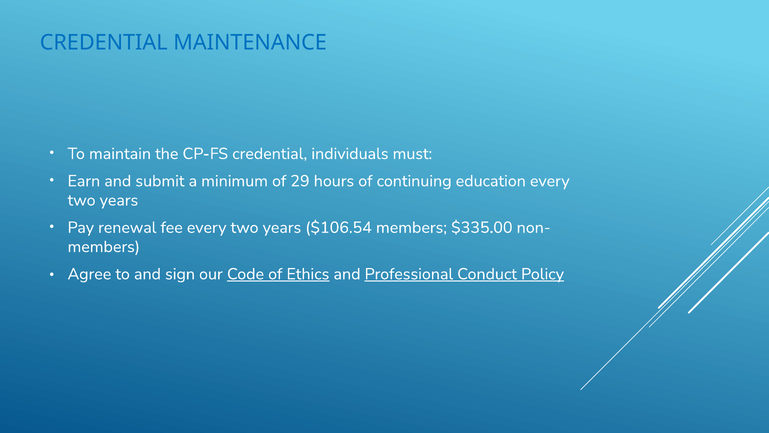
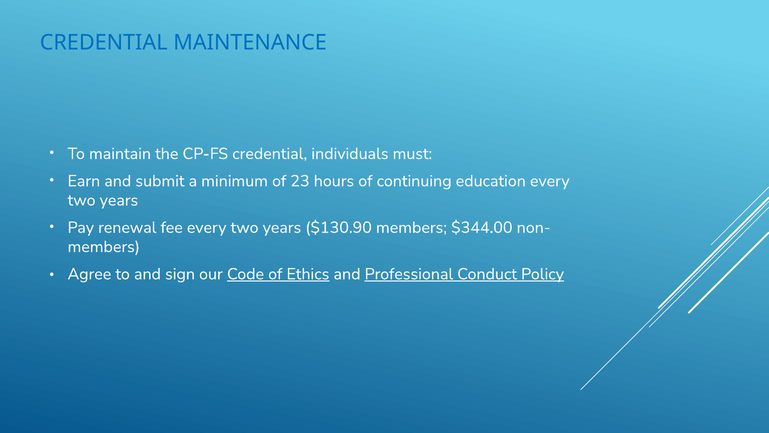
29: 29 -> 23
$106.54: $106.54 -> $130.90
$335.00: $335.00 -> $344.00
